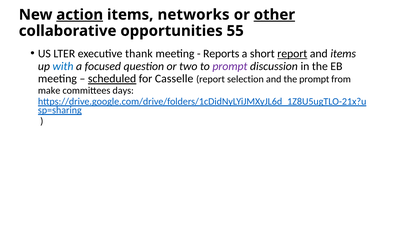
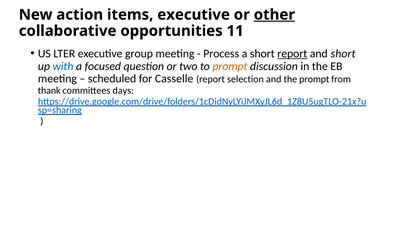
action underline: present -> none
items networks: networks -> executive
55: 55 -> 11
thank: thank -> group
Reports: Reports -> Process
and items: items -> short
prompt at (230, 66) colour: purple -> orange
scheduled underline: present -> none
make: make -> thank
